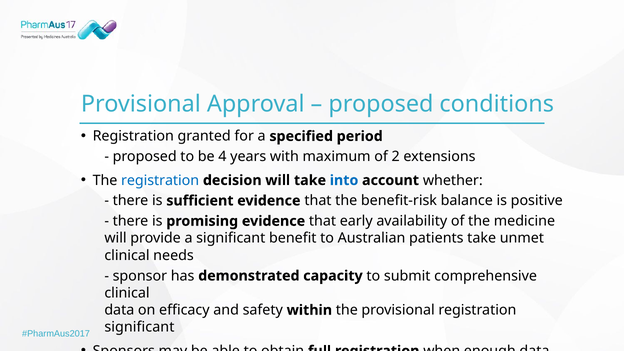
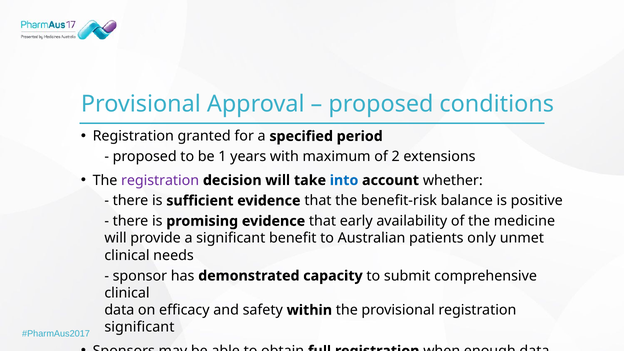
4: 4 -> 1
registration at (160, 180) colour: blue -> purple
patients take: take -> only
